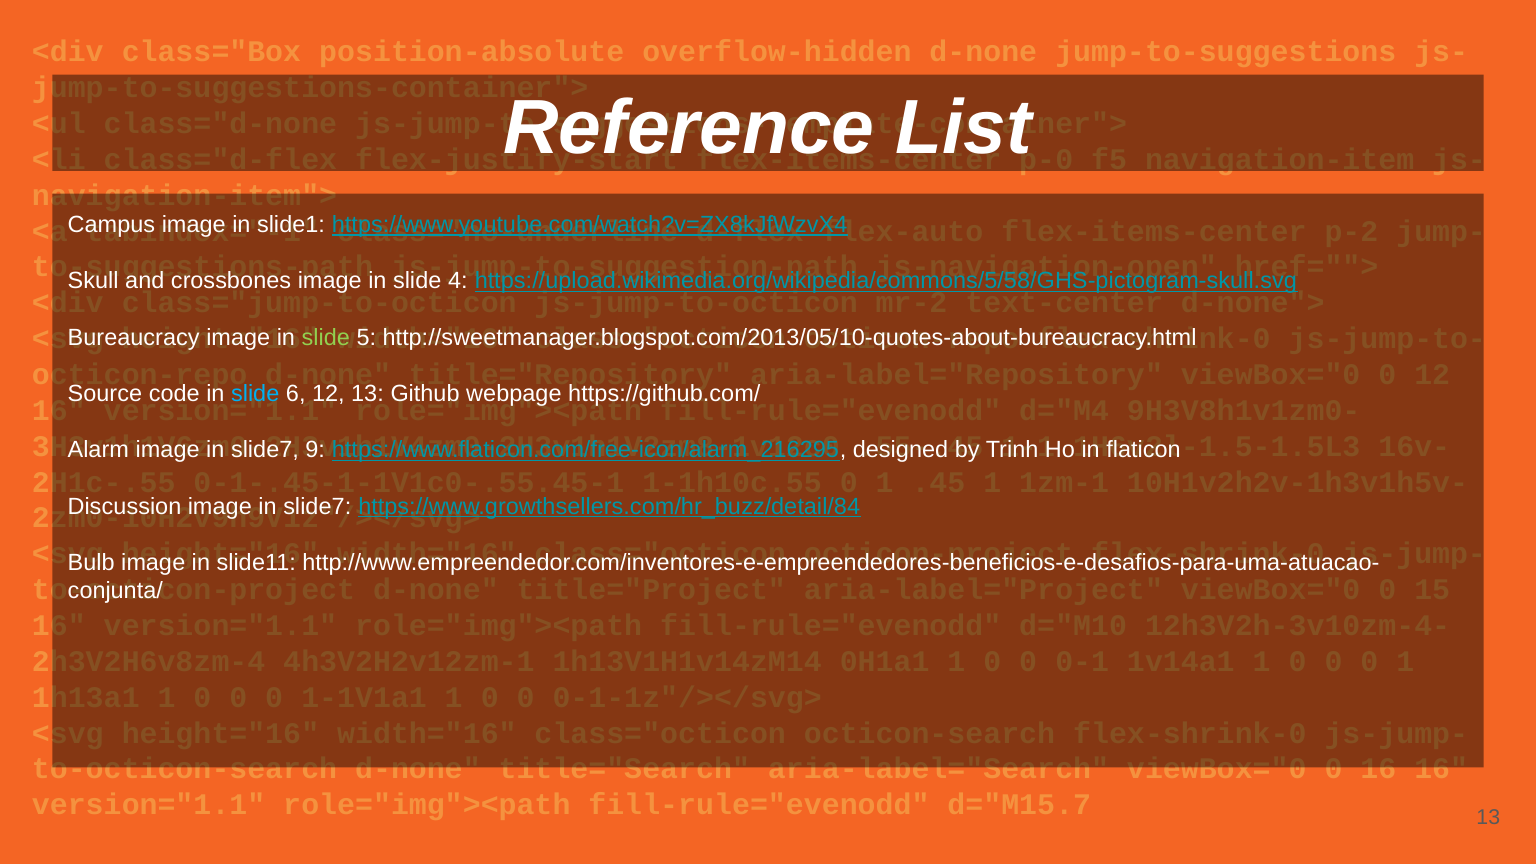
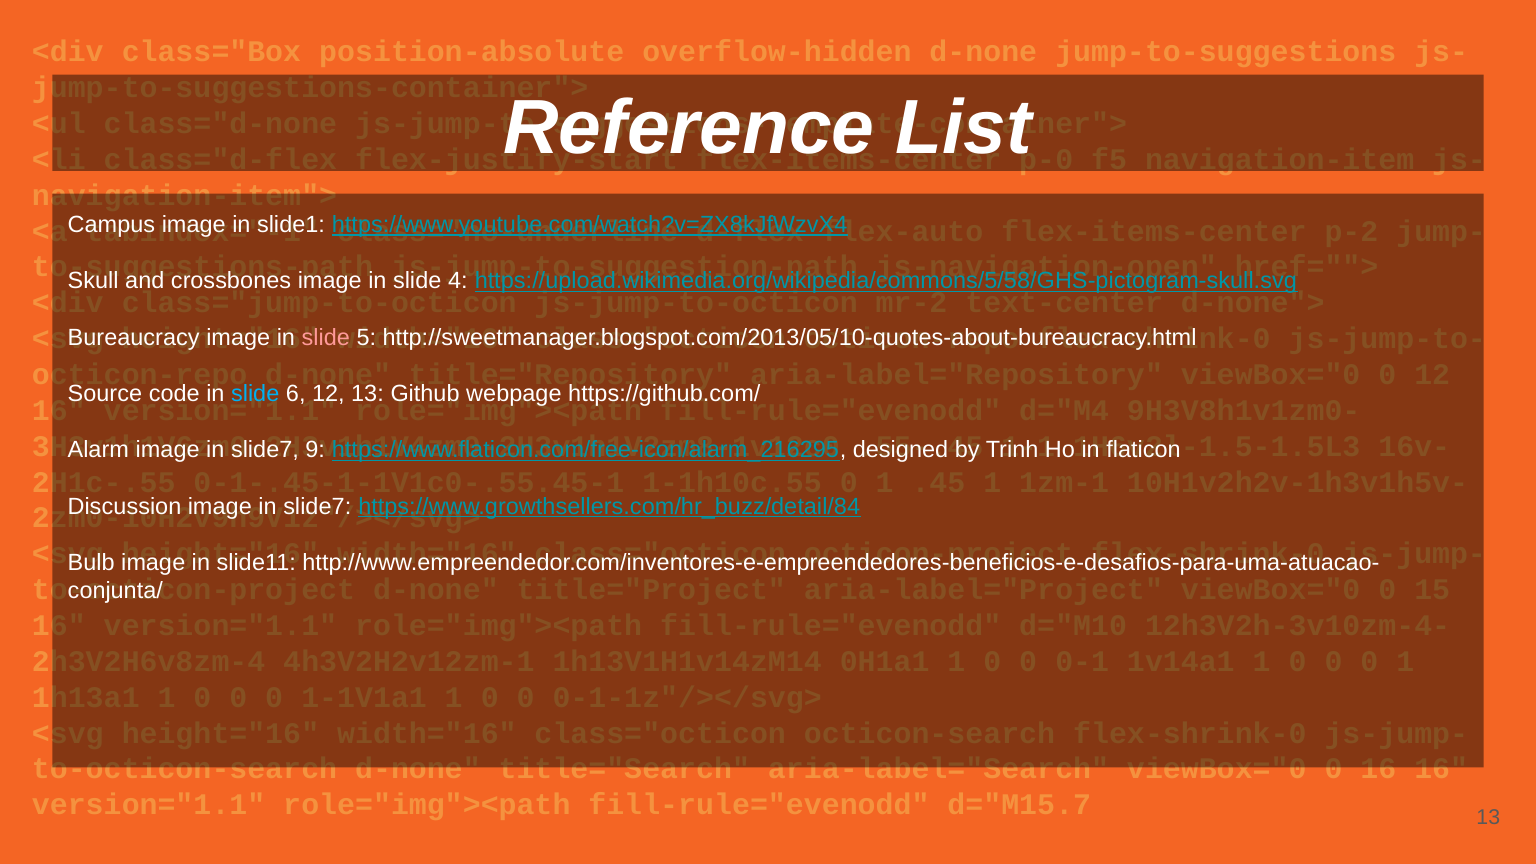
slide at (326, 337) colour: light green -> pink
